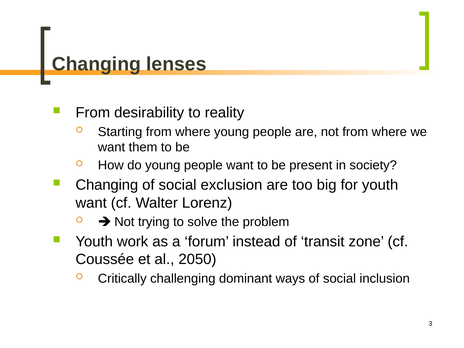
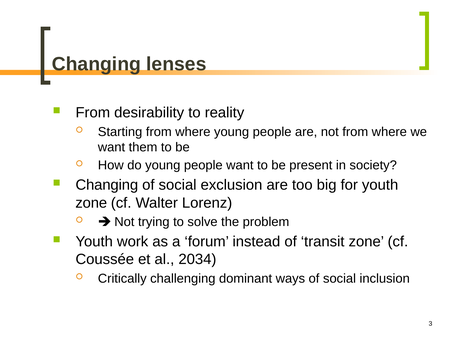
want at (91, 203): want -> zone
2050: 2050 -> 2034
